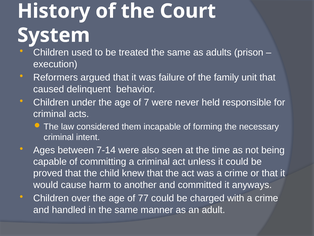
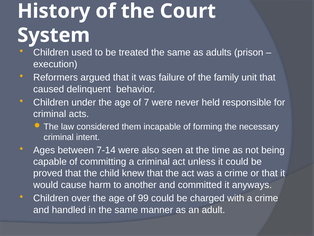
77: 77 -> 99
